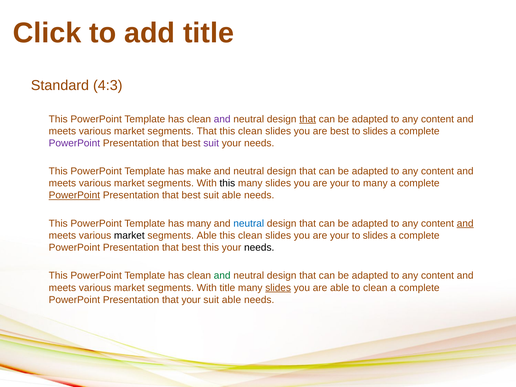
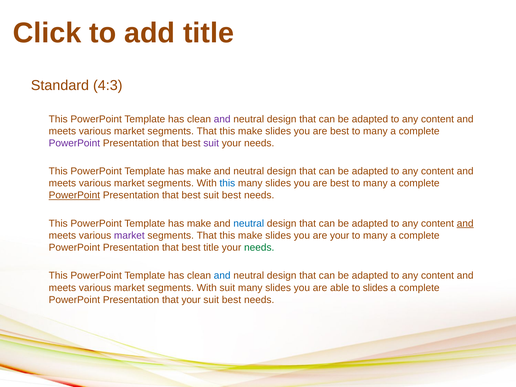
that at (308, 119) underline: present -> none
clean at (250, 131): clean -> make
slides at (375, 131): slides -> many
this at (227, 183) colour: black -> blue
your at (340, 183): your -> best
best suit able: able -> best
many at (199, 223): many -> make
market at (129, 236) colour: black -> purple
Able at (207, 236): Able -> That
clean at (250, 236): clean -> make
slides at (375, 236): slides -> many
best this: this -> title
needs at (259, 248) colour: black -> green
and at (222, 276) colour: green -> blue
With title: title -> suit
slides at (278, 288) underline: present -> none
to clean: clean -> slides
able at (232, 300): able -> best
